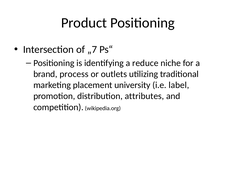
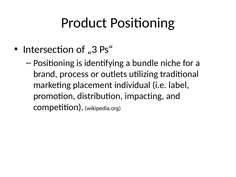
„7: „7 -> „3
reduce: reduce -> bundle
university: university -> individual
attributes: attributes -> impacting
